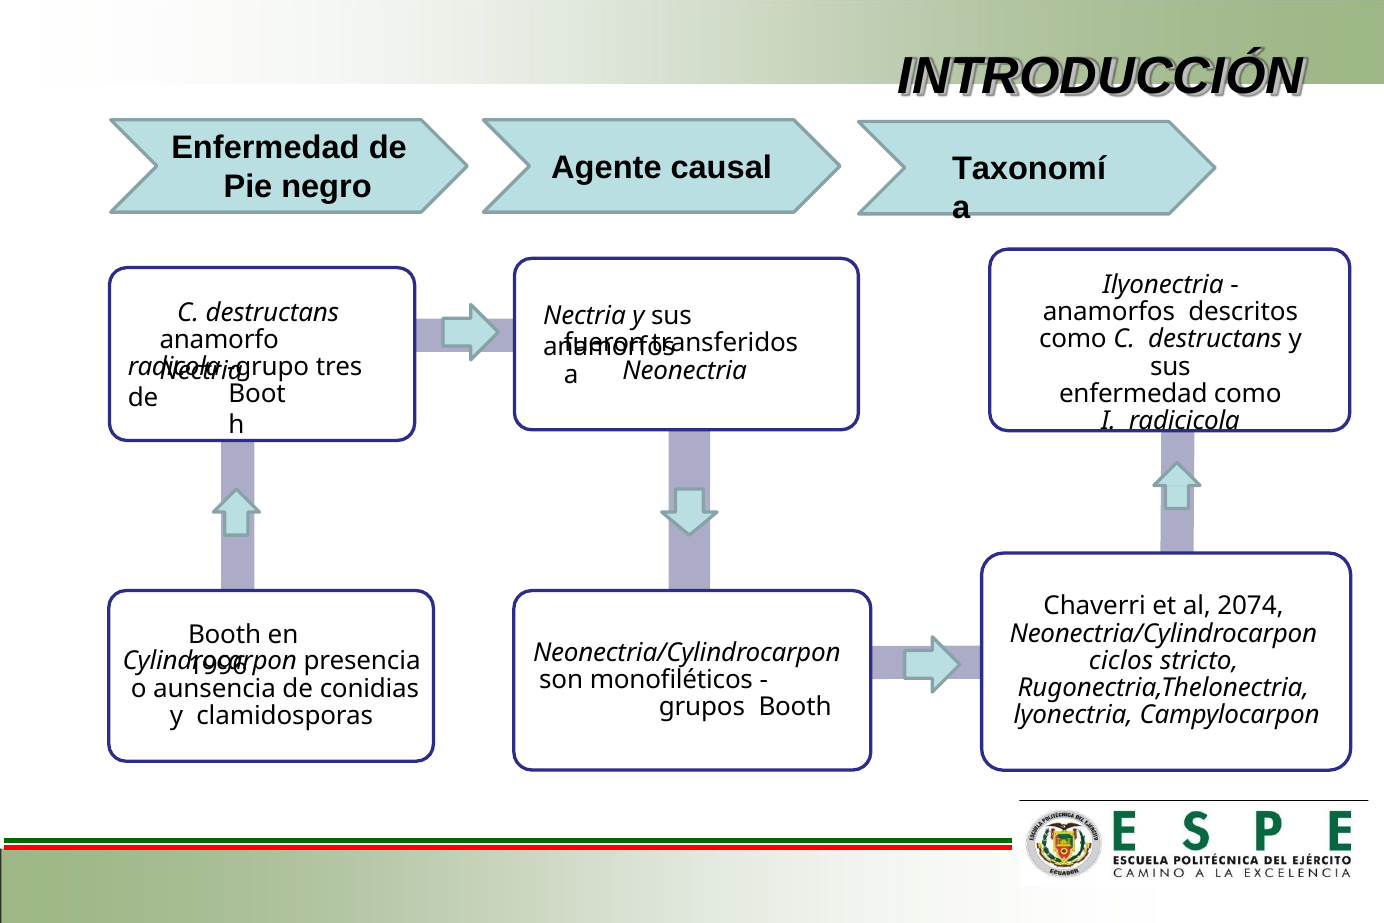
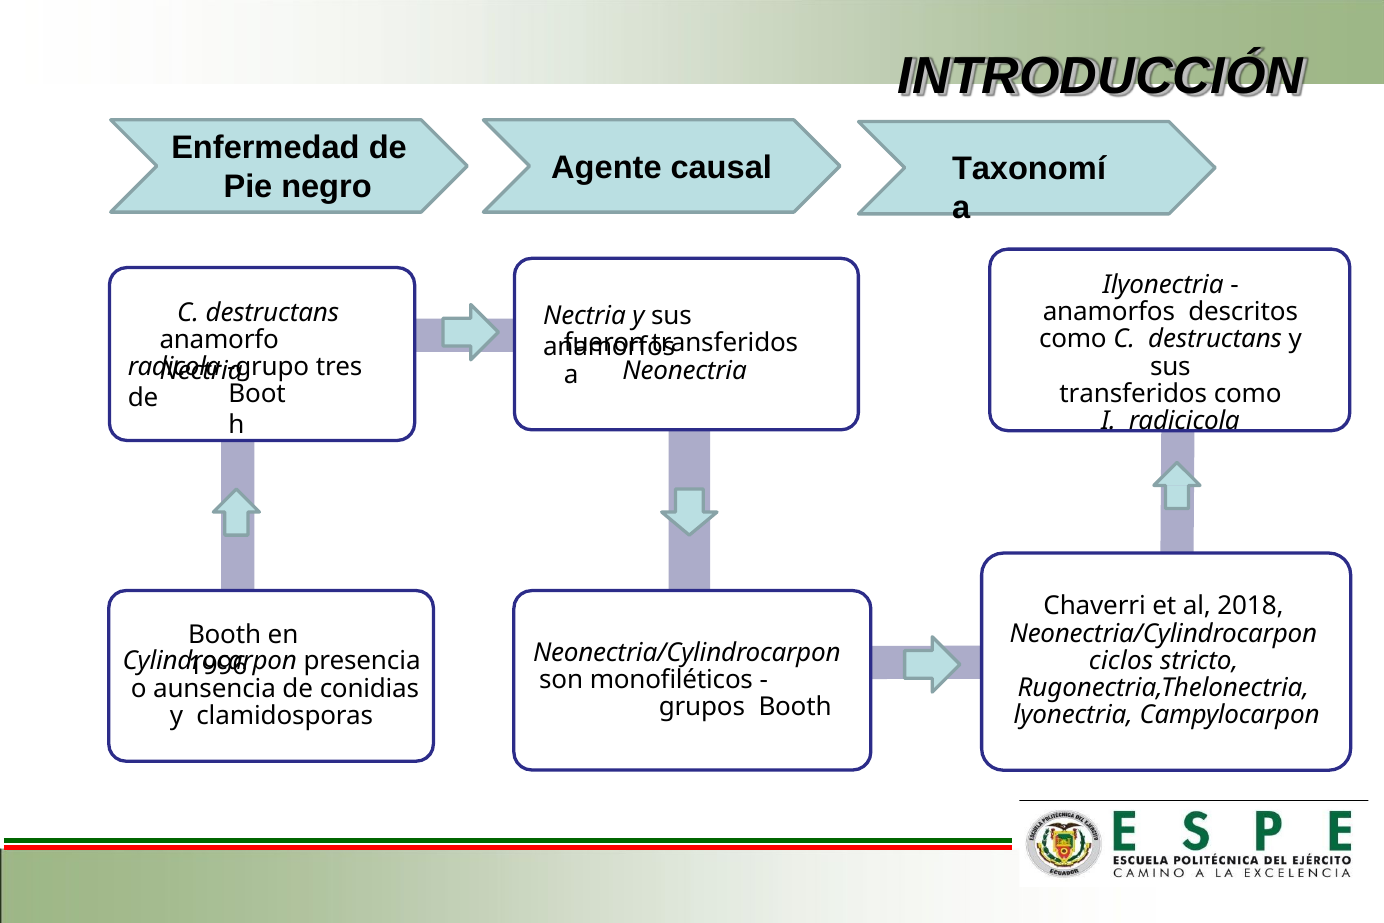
enfermedad at (1133, 394): enfermedad -> transferidos
2074: 2074 -> 2018
